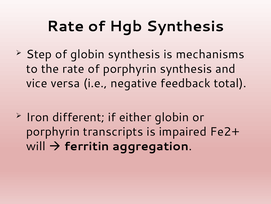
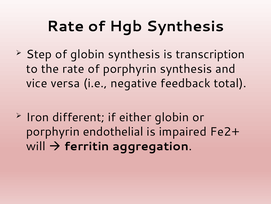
mechanisms: mechanisms -> transcription
transcripts: transcripts -> endothelial
